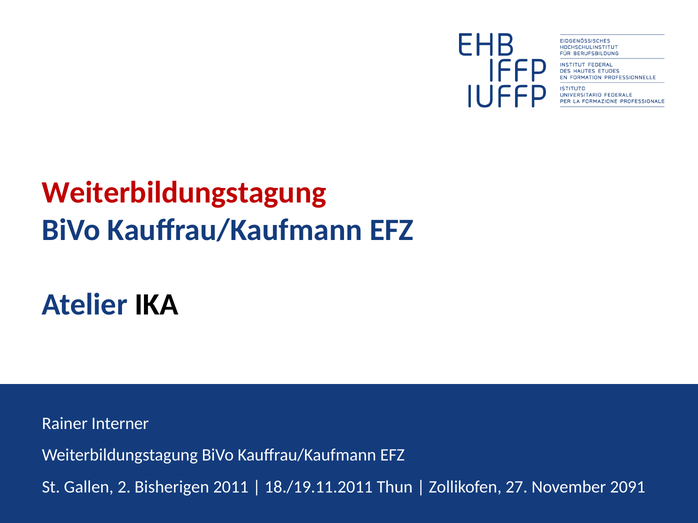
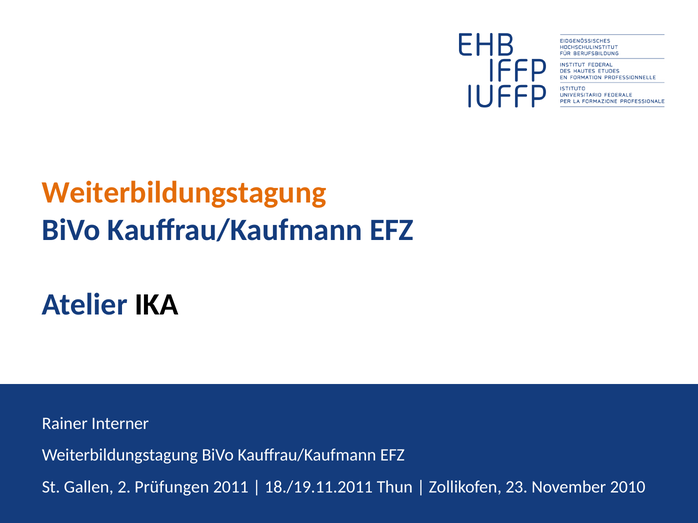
Weiterbildungstagung at (184, 193) colour: red -> orange
Bisherigen: Bisherigen -> Prüfungen
27: 27 -> 23
2091: 2091 -> 2010
